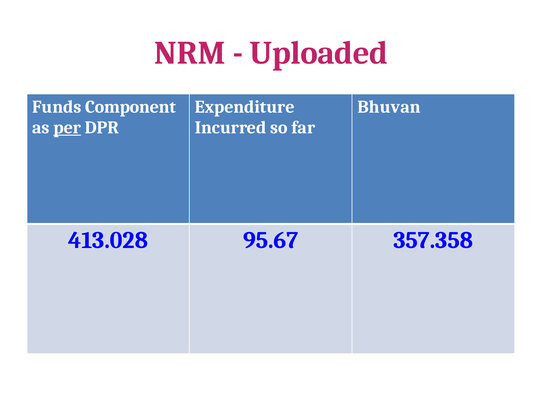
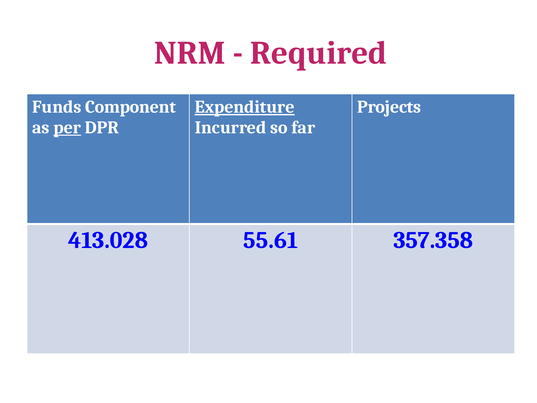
Uploaded: Uploaded -> Required
Expenditure underline: none -> present
Bhuvan: Bhuvan -> Projects
95.67: 95.67 -> 55.61
